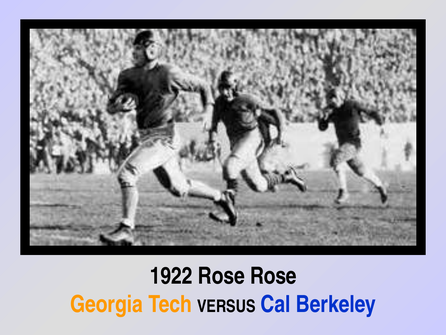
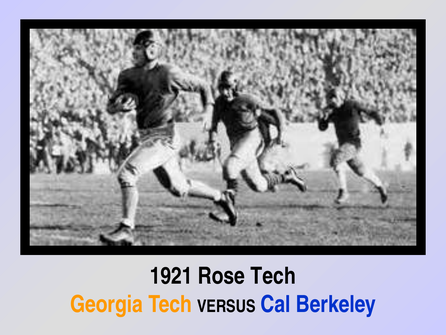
1922: 1922 -> 1921
Rose Rose: Rose -> Tech
